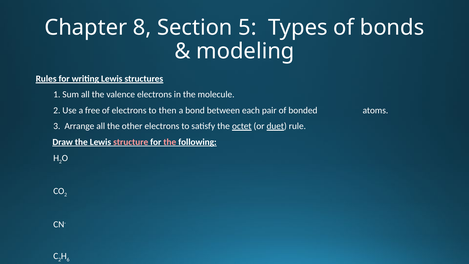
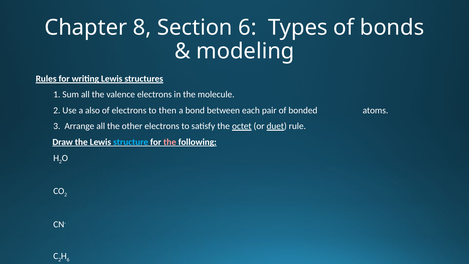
Section 5: 5 -> 6
free: free -> also
structure colour: pink -> light blue
